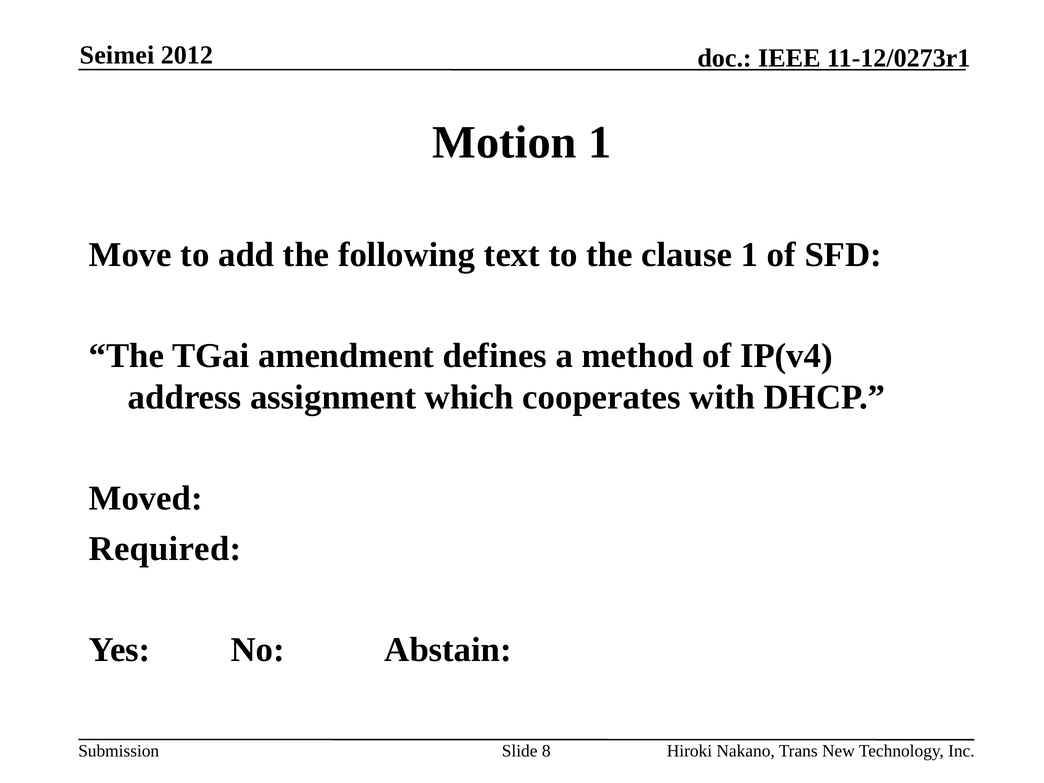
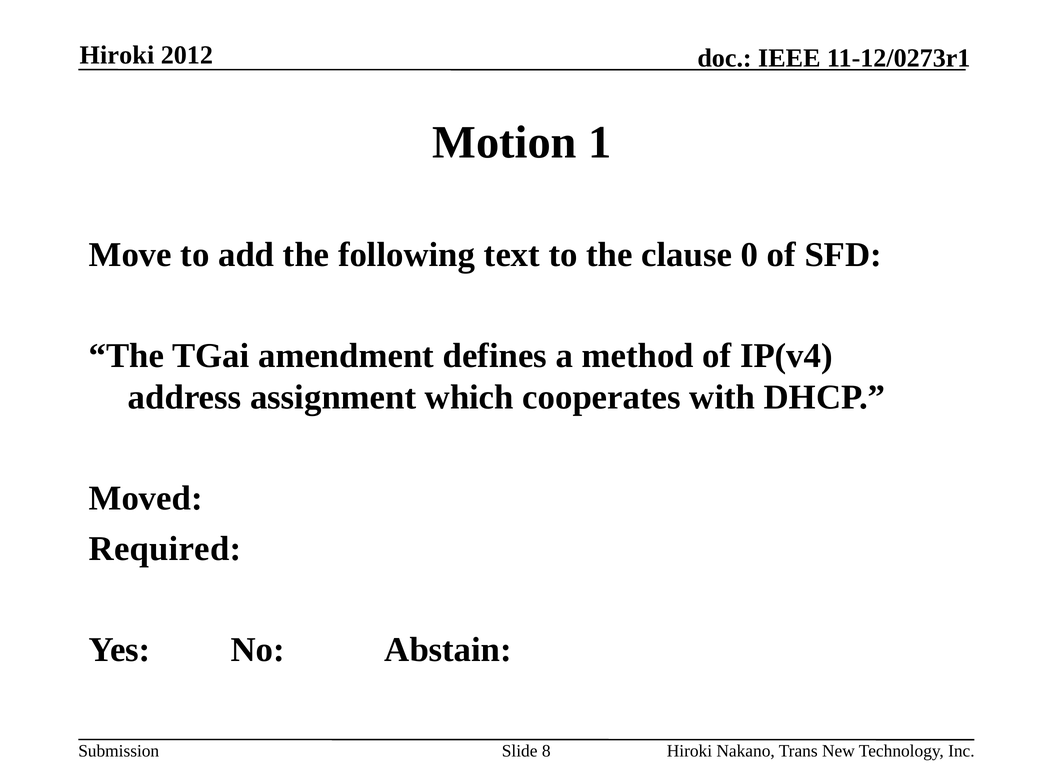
Seimei at (117, 55): Seimei -> Hiroki
clause 1: 1 -> 0
